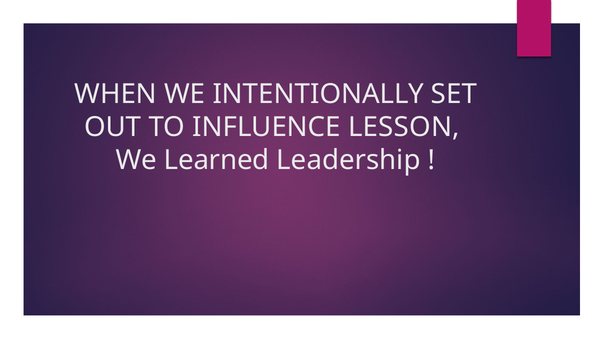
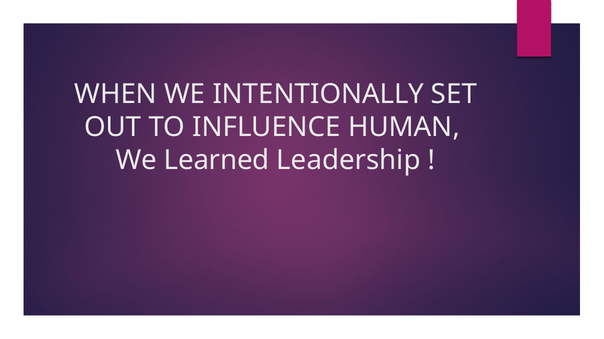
LESSON: LESSON -> HUMAN
